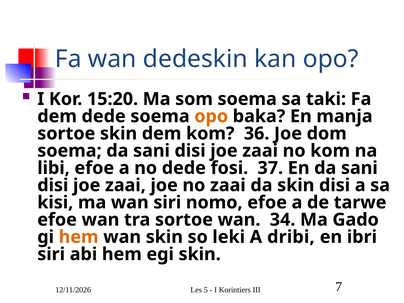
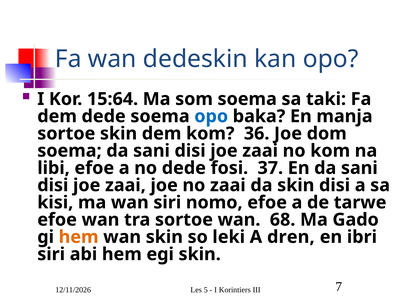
15:20: 15:20 -> 15:64
opo at (211, 116) colour: orange -> blue
34: 34 -> 68
dribi: dribi -> dren
